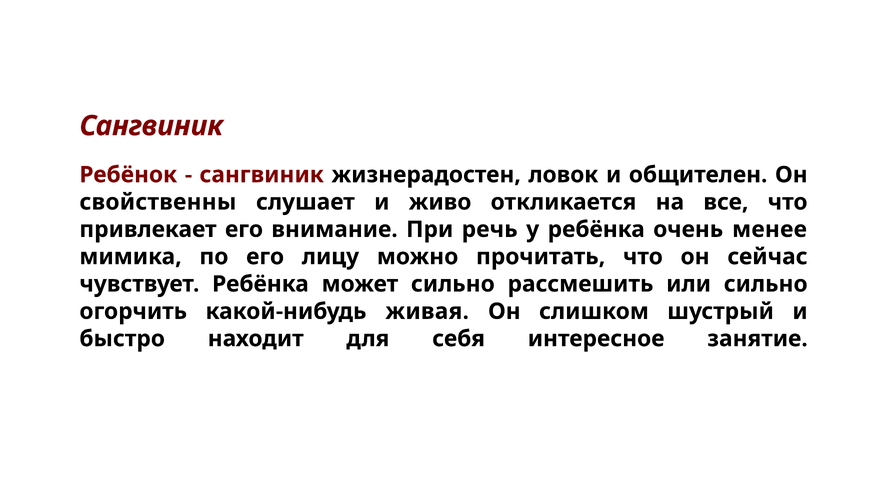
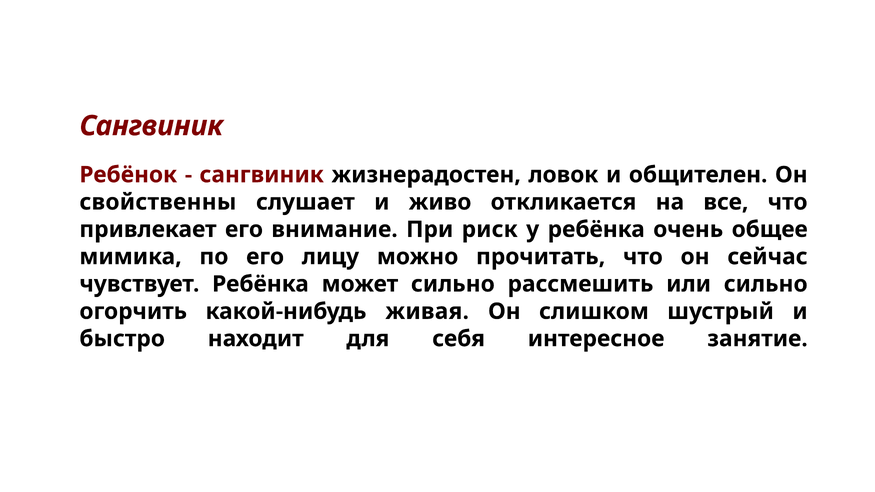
речь: речь -> риск
менее: менее -> общее
